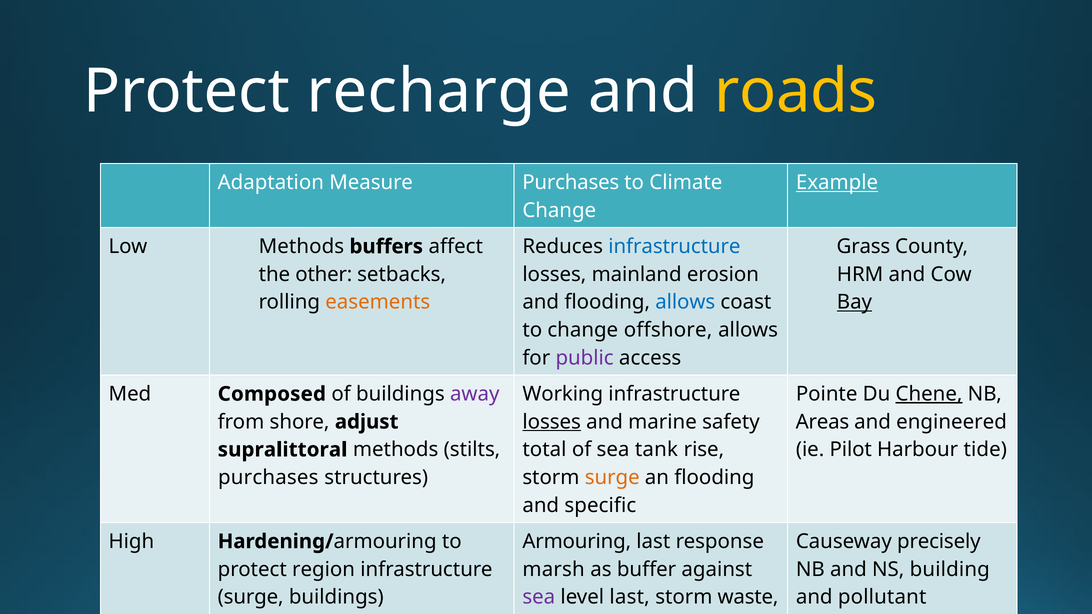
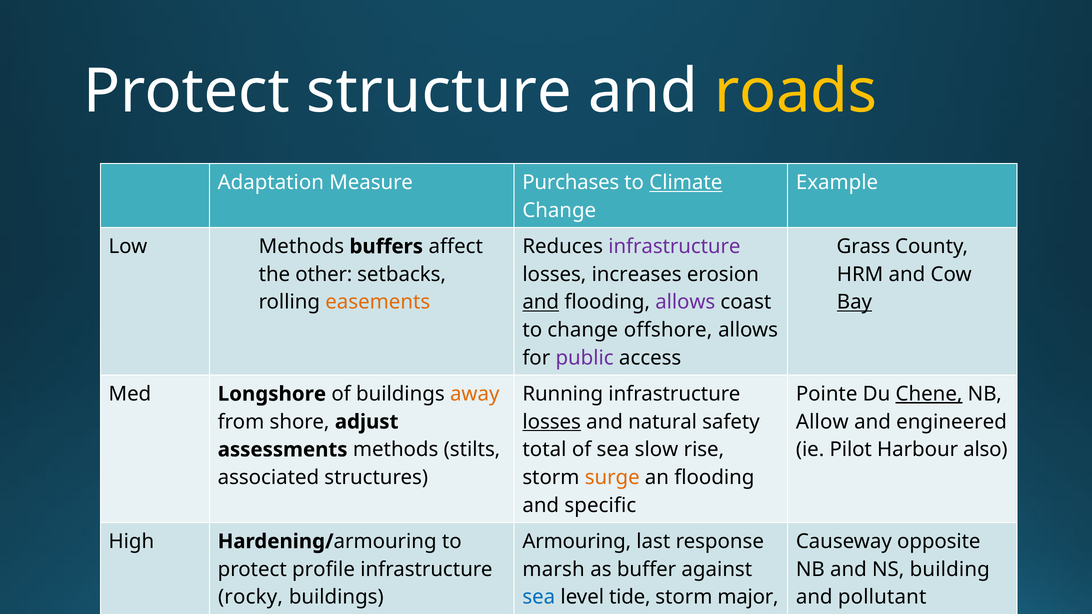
recharge: recharge -> structure
Climate underline: none -> present
Example underline: present -> none
infrastructure at (674, 247) colour: blue -> purple
mainland: mainland -> increases
and at (541, 302) underline: none -> present
allows at (685, 302) colour: blue -> purple
Composed: Composed -> Longshore
away colour: purple -> orange
Working: Working -> Running
marine: marine -> natural
Areas: Areas -> Allow
tank: tank -> slow
tide: tide -> also
supralittoral: supralittoral -> assessments
purchases at (268, 478): purchases -> associated
precisely: precisely -> opposite
region: region -> profile
surge at (251, 597): surge -> rocky
sea at (539, 597) colour: purple -> blue
level last: last -> tide
waste: waste -> major
